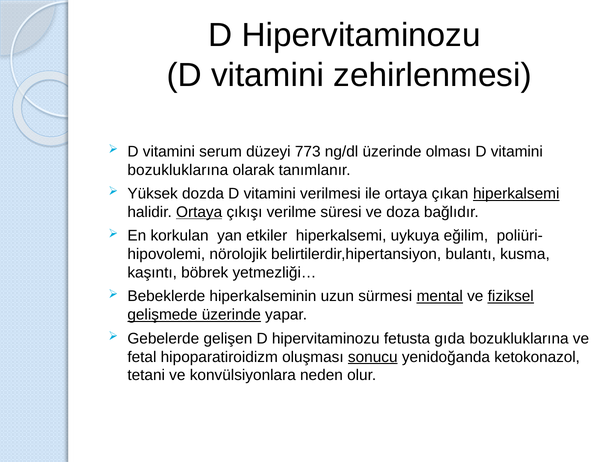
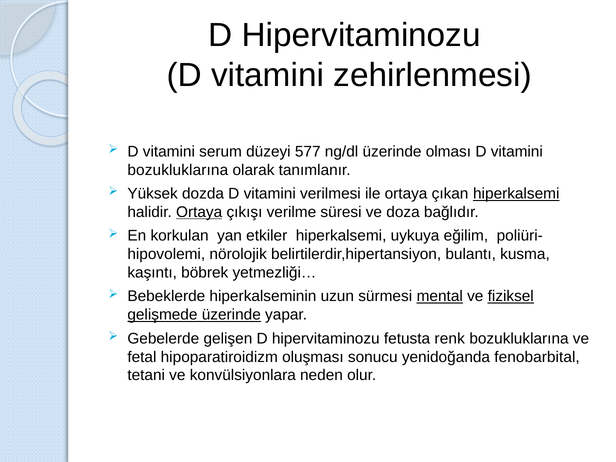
773: 773 -> 577
gıda: gıda -> renk
sonucu underline: present -> none
ketokonazol: ketokonazol -> fenobarbital
